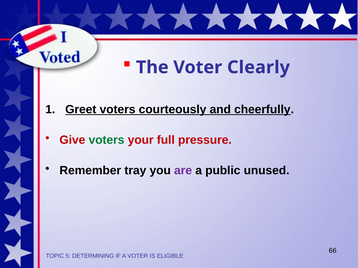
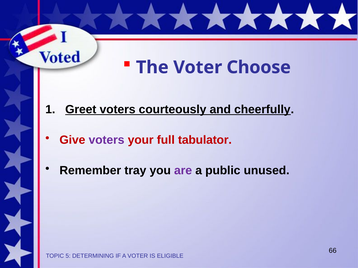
Clearly: Clearly -> Choose
voters at (107, 140) colour: green -> purple
pressure: pressure -> tabulator
